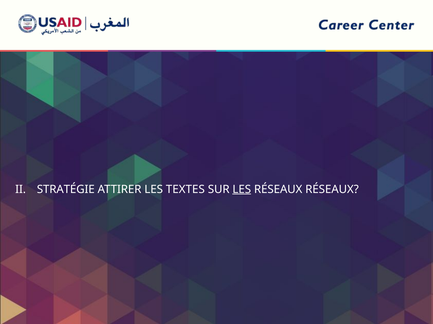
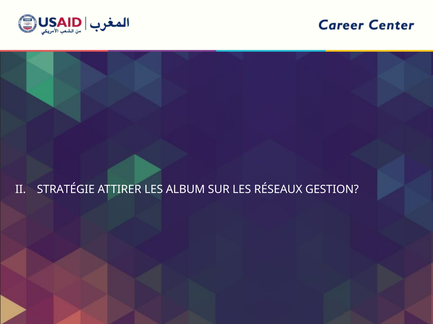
TEXTES: TEXTES -> ALBUM
LES at (242, 190) underline: present -> none
RÉSEAUX RÉSEAUX: RÉSEAUX -> GESTION
